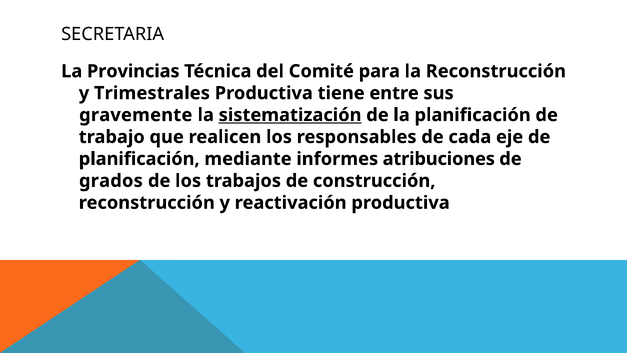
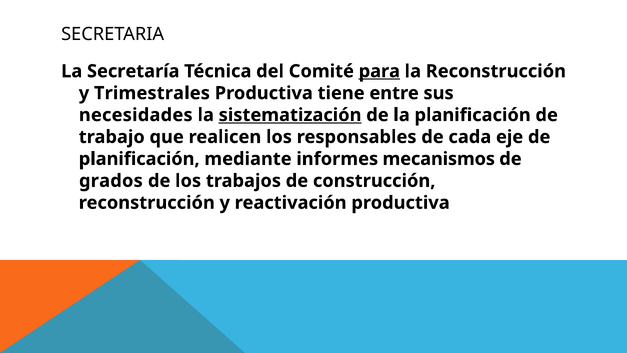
Provincias: Provincias -> Secretaría
para underline: none -> present
gravemente: gravemente -> necesidades
atribuciones: atribuciones -> mecanismos
